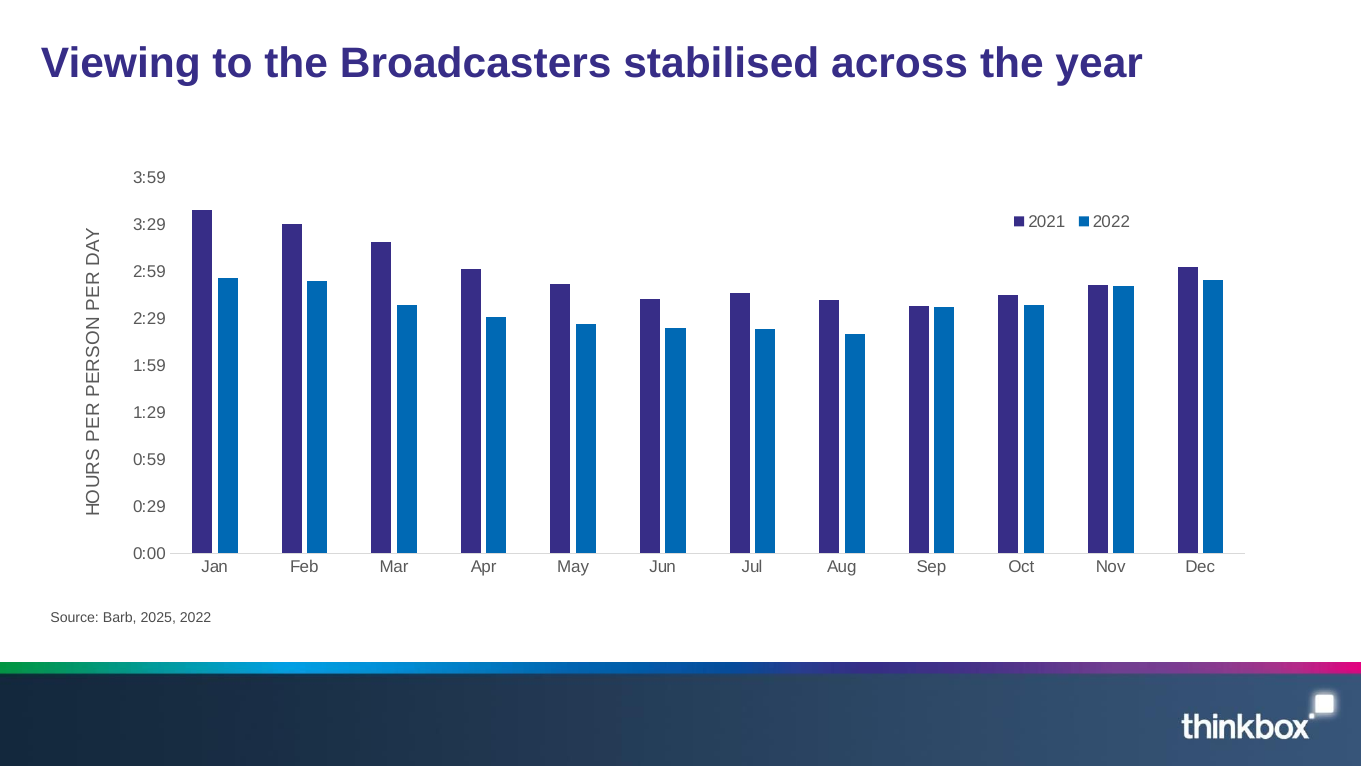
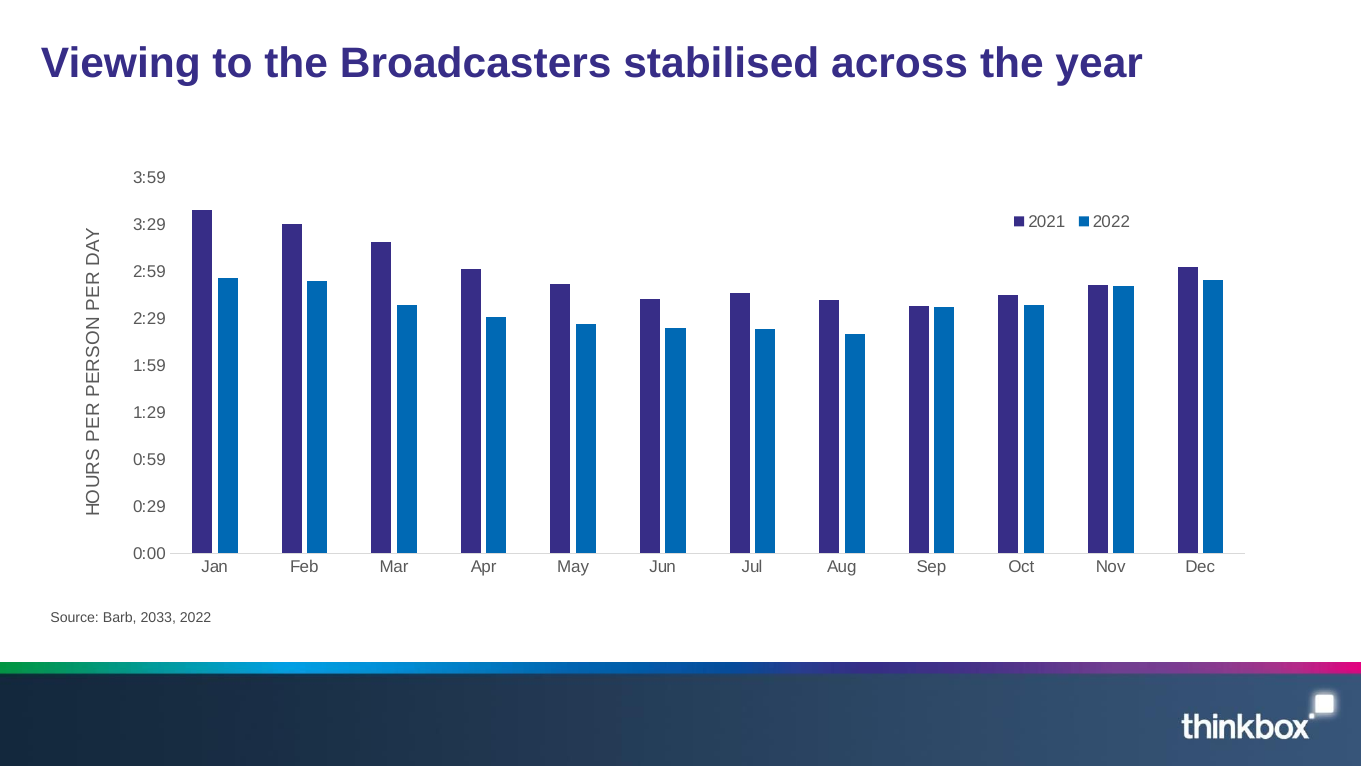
2025: 2025 -> 2033
